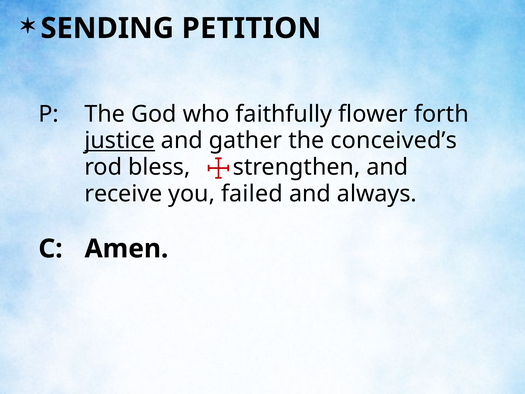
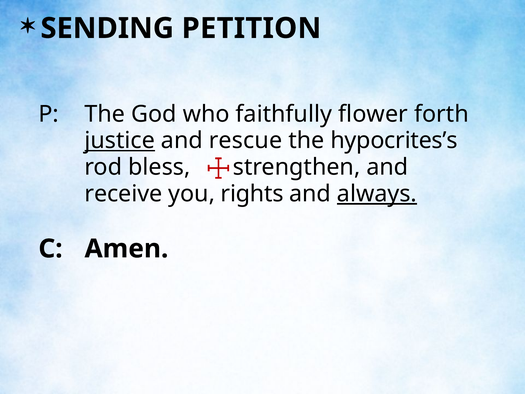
gather: gather -> rescue
conceived’s: conceived’s -> hypocrites’s
failed: failed -> rights
always underline: none -> present
